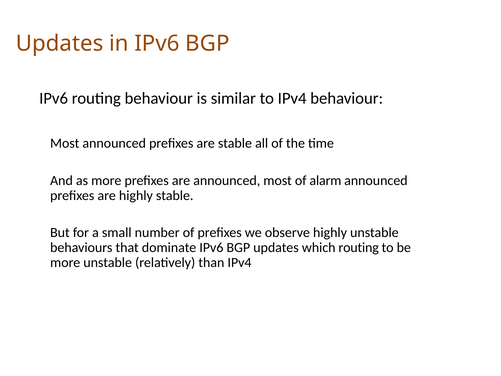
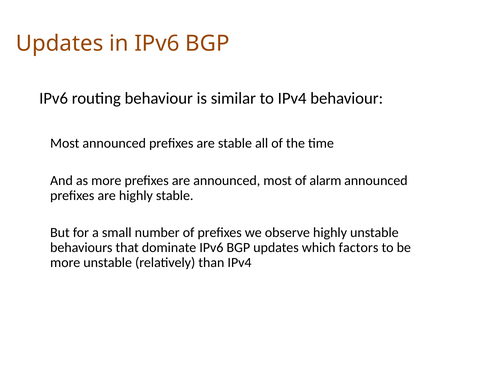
which routing: routing -> factors
